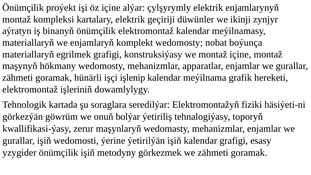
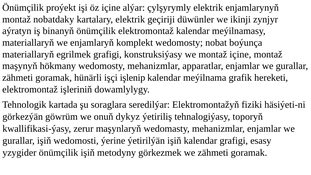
kompleksi: kompleksi -> nobatdaky
bolýar: bolýar -> dykyz
